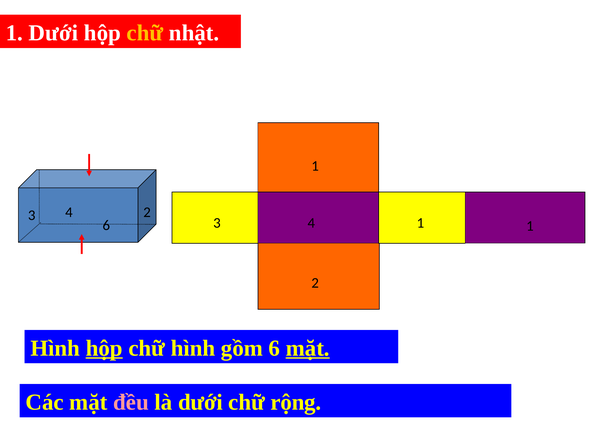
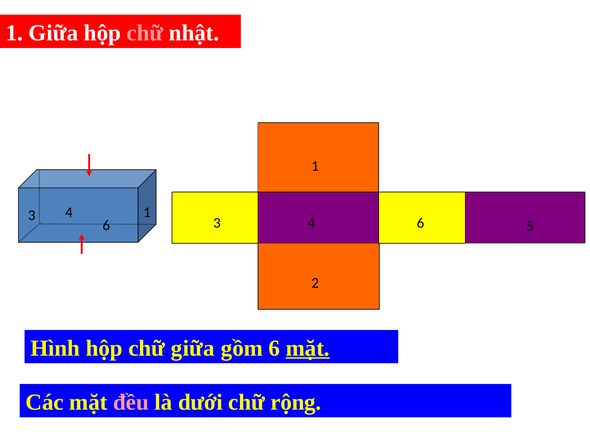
1 Dưới: Dưới -> Giữa
chữ at (145, 33) colour: yellow -> pink
4 2: 2 -> 1
4 1: 1 -> 6
3 1: 1 -> 5
hộp at (104, 349) underline: present -> none
chữ hình: hình -> giữa
